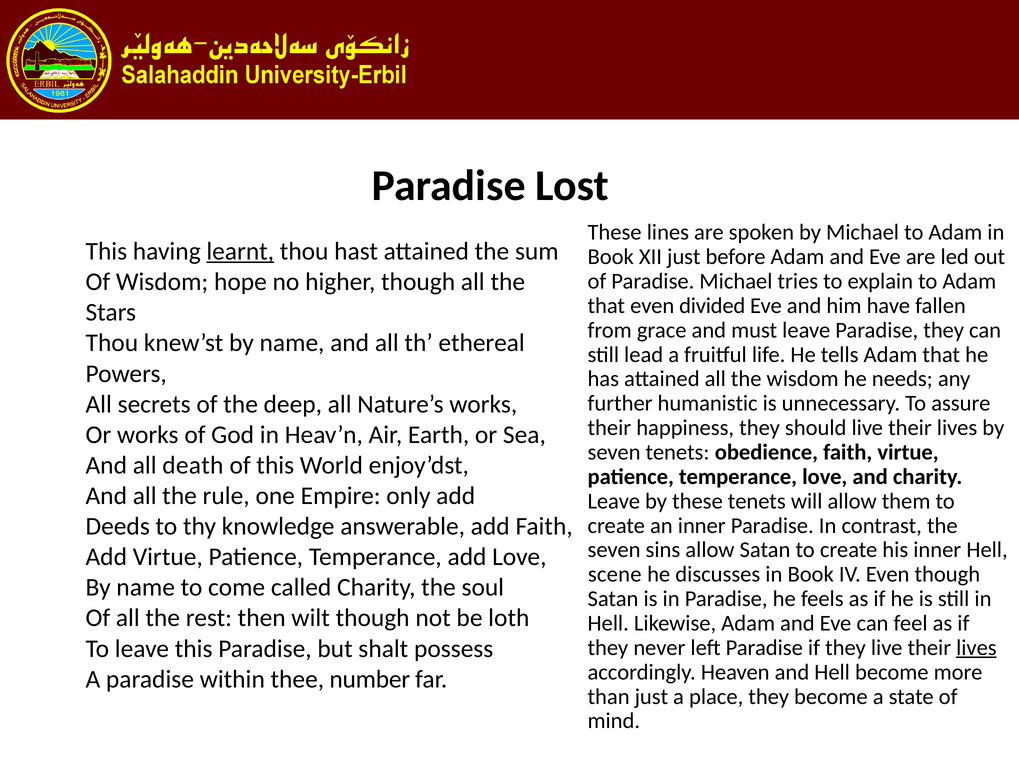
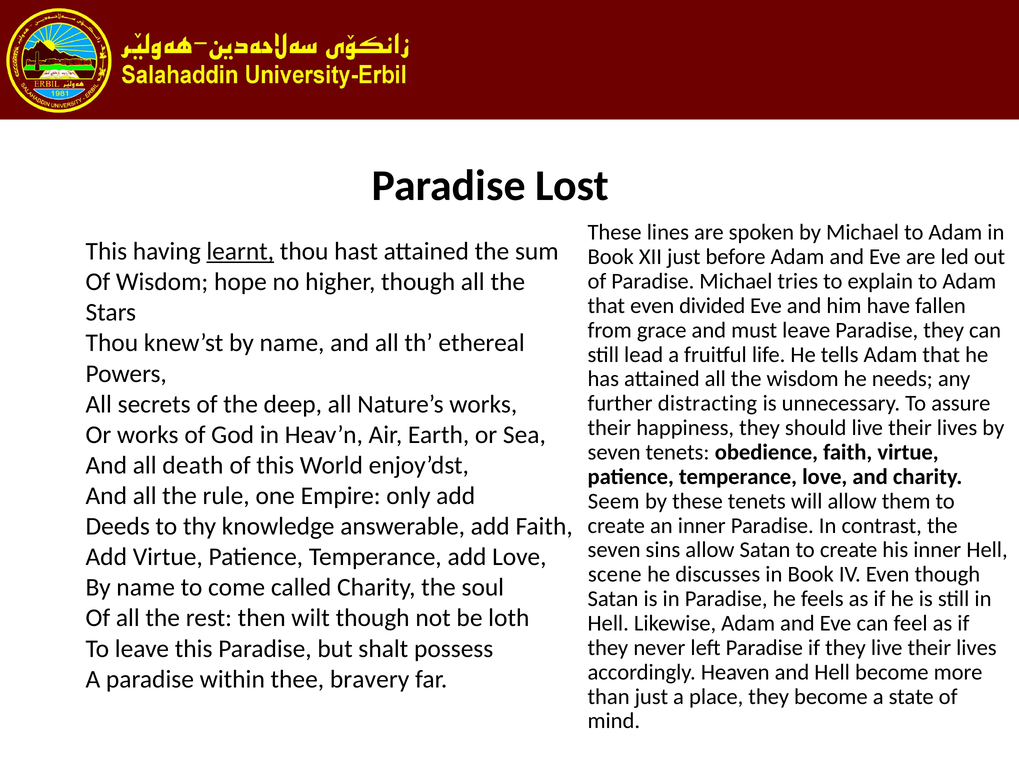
humanistic: humanistic -> distracting
Leave at (614, 501): Leave -> Seem
lives at (976, 648) underline: present -> none
number: number -> bravery
